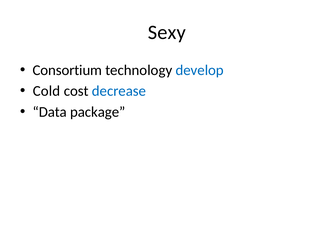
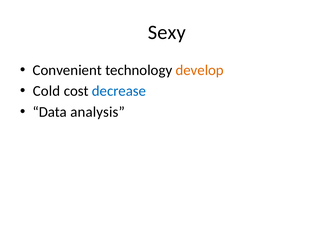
Consortium: Consortium -> Convenient
develop colour: blue -> orange
package: package -> analysis
